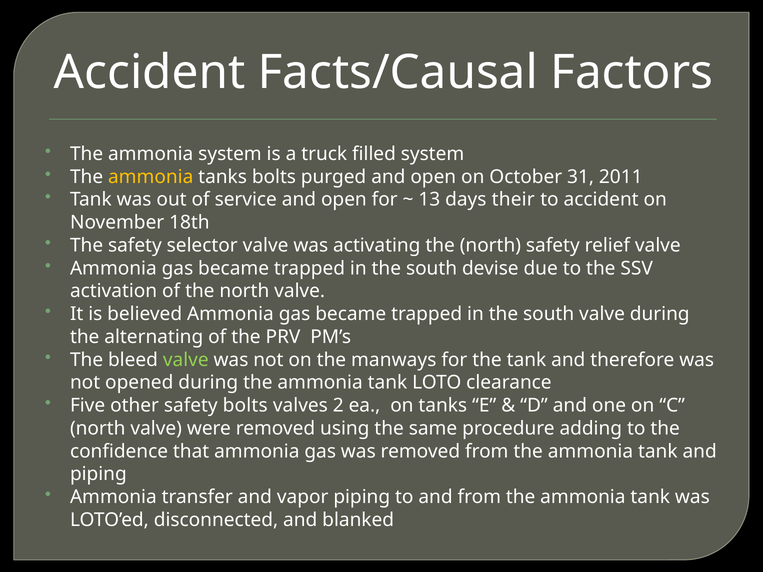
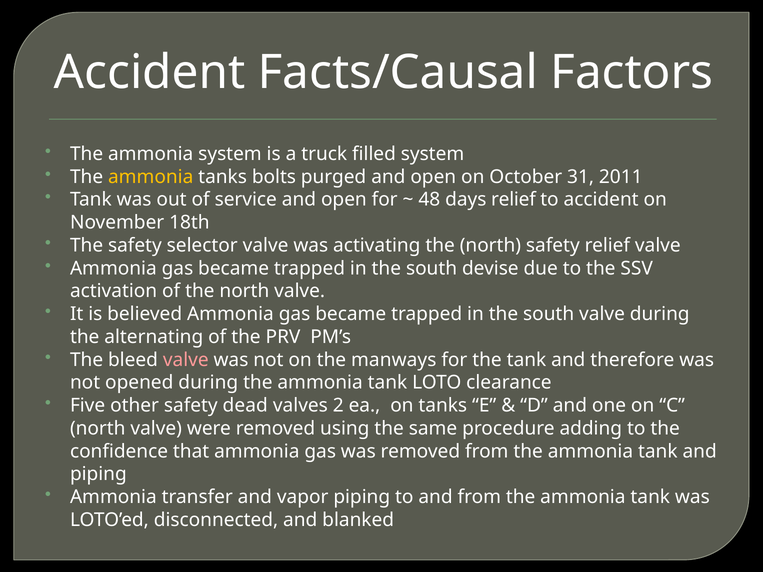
13: 13 -> 48
days their: their -> relief
valve at (186, 360) colour: light green -> pink
safety bolts: bolts -> dead
